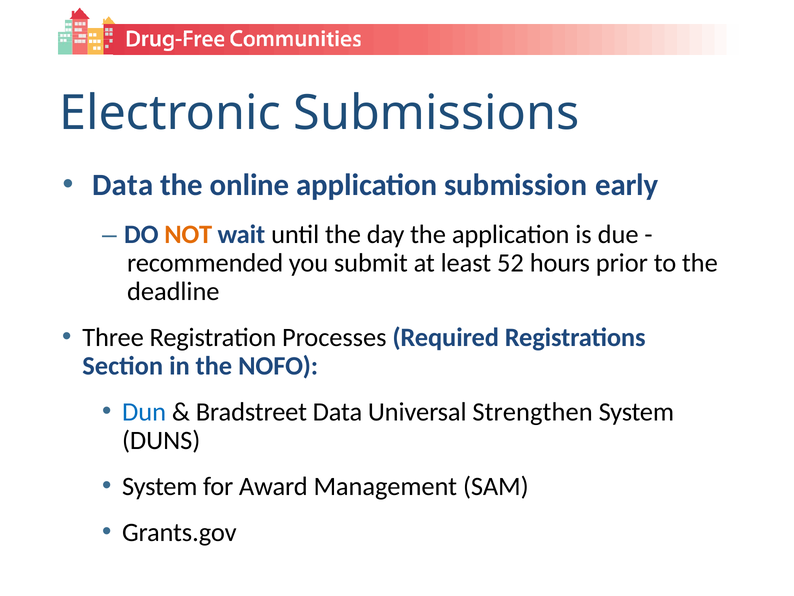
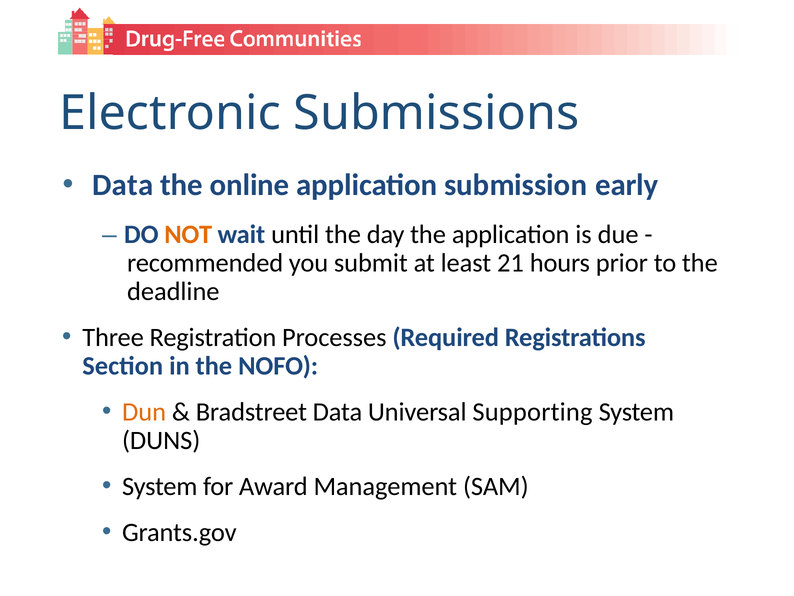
52: 52 -> 21
Dun colour: blue -> orange
Strengthen: Strengthen -> Supporting
